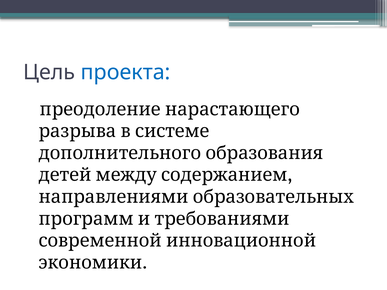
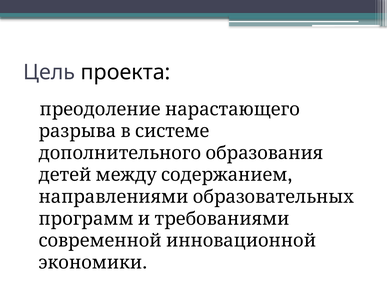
проекта colour: blue -> black
